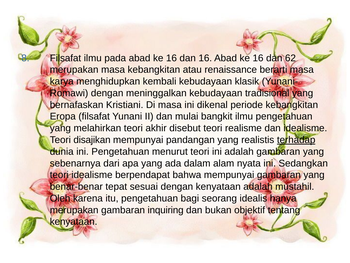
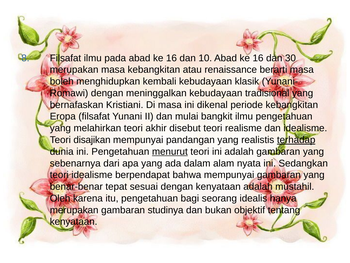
dan 16: 16 -> 10
62: 62 -> 30
karya: karya -> boleh
menurut underline: none -> present
inquiring: inquiring -> studinya
